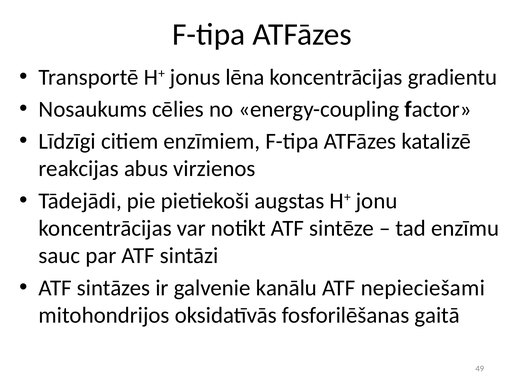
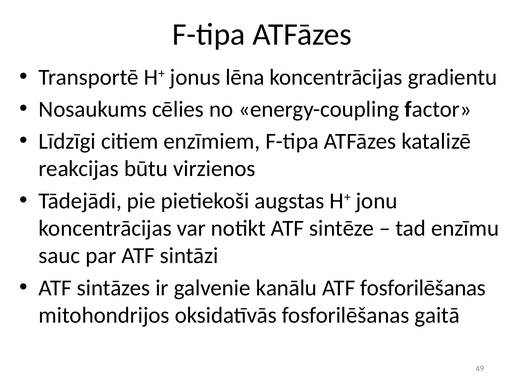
abus: abus -> būtu
ATF nepieciešami: nepieciešami -> fosforilēšanas
